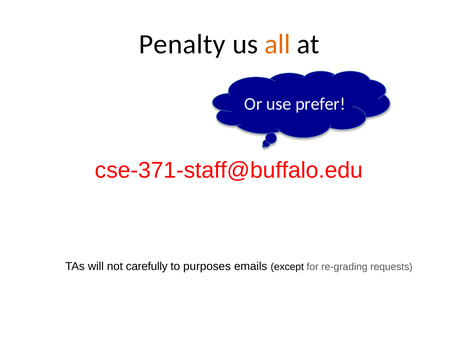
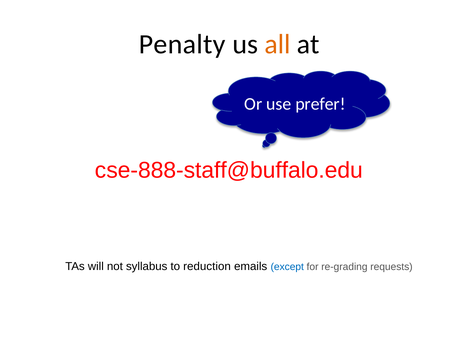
cse-371-staff@buffalo.edu: cse-371-staff@buffalo.edu -> cse-888-staff@buffalo.edu
carefully: carefully -> syllabus
purposes: purposes -> reduction
except colour: black -> blue
